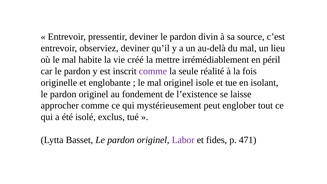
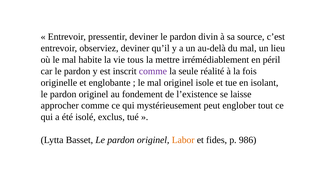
créé: créé -> tous
Labor colour: purple -> orange
471: 471 -> 986
